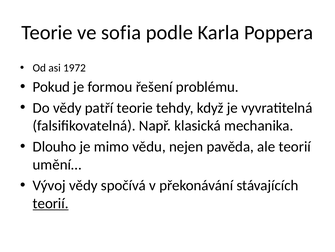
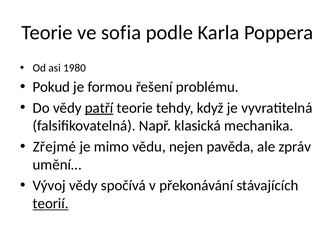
1972: 1972 -> 1980
patří underline: none -> present
Dlouho: Dlouho -> Zřejmé
ale teorií: teorií -> zpráv
